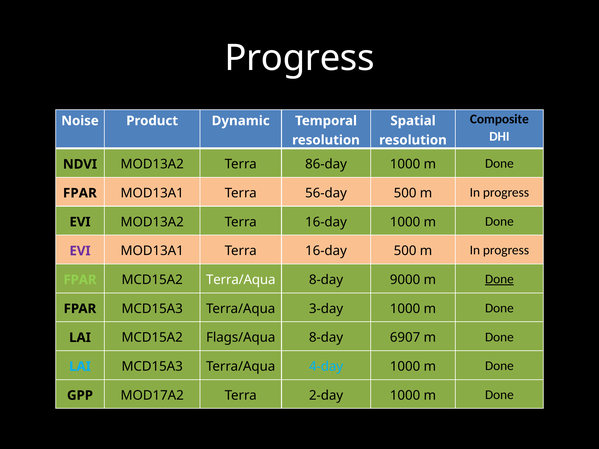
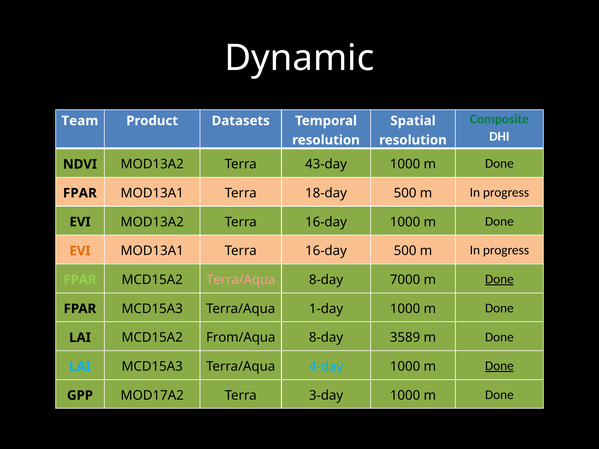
Progress at (300, 58): Progress -> Dynamic
Composite colour: black -> green
Noise: Noise -> Team
Dynamic: Dynamic -> Datasets
86-day: 86-day -> 43-day
56-day: 56-day -> 18-day
EVI at (80, 251) colour: purple -> orange
Terra/Aqua at (241, 280) colour: white -> pink
9000: 9000 -> 7000
3-day: 3-day -> 1-day
Flags/Aqua: Flags/Aqua -> From/Aqua
6907: 6907 -> 3589
Done at (499, 366) underline: none -> present
2-day: 2-day -> 3-day
